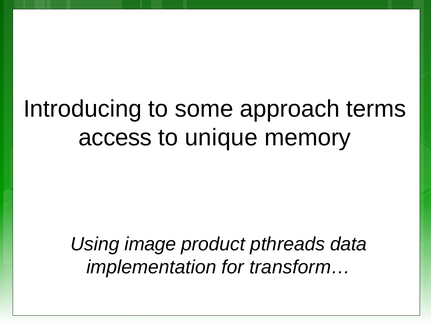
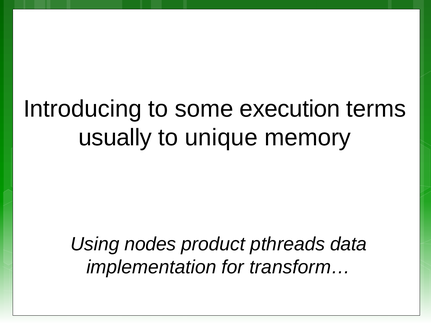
approach: approach -> execution
access: access -> usually
image: image -> nodes
